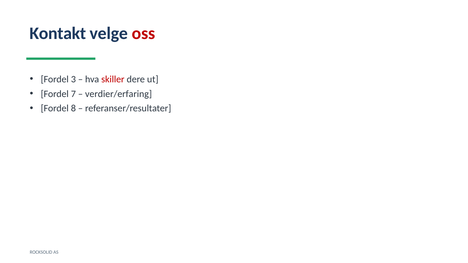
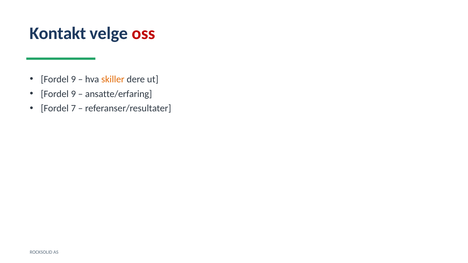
3 at (73, 79): 3 -> 9
skiller colour: red -> orange
7 at (73, 94): 7 -> 9
verdier/erfaring: verdier/erfaring -> ansatte/erfaring
8: 8 -> 7
